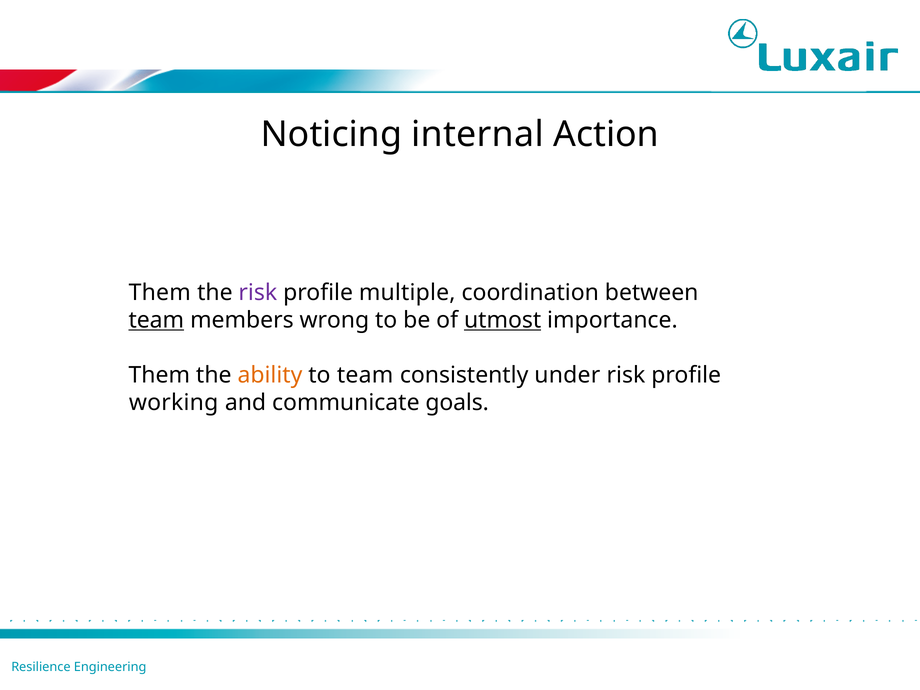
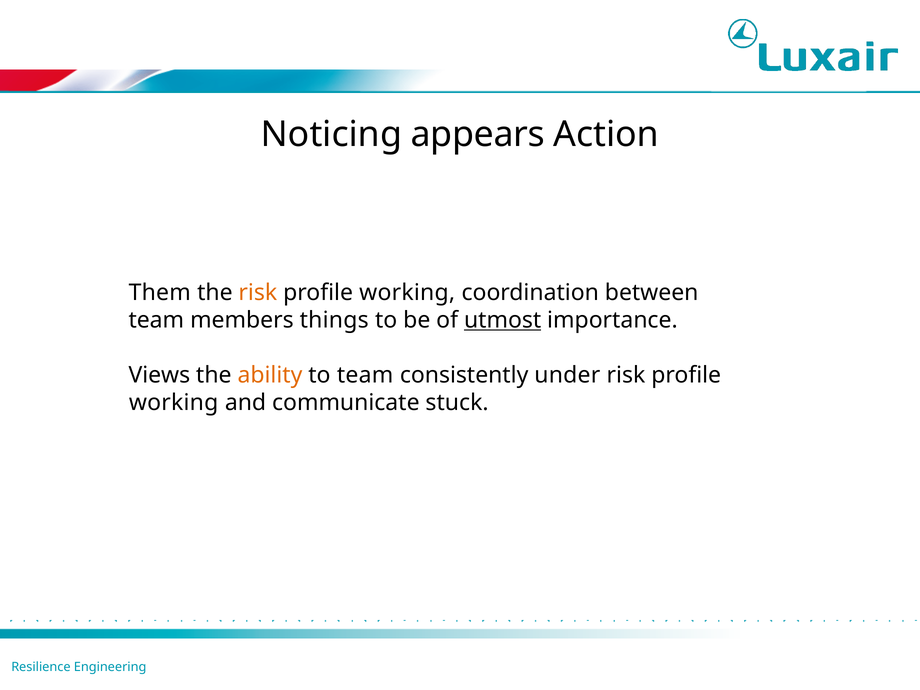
internal: internal -> appears
risk at (258, 292) colour: purple -> orange
multiple at (407, 292): multiple -> working
team at (156, 320) underline: present -> none
wrong: wrong -> things
Them at (159, 375): Them -> Views
goals: goals -> stuck
